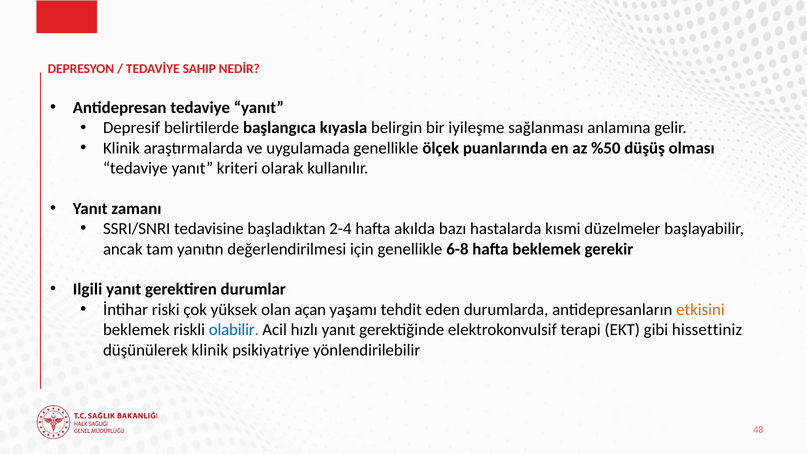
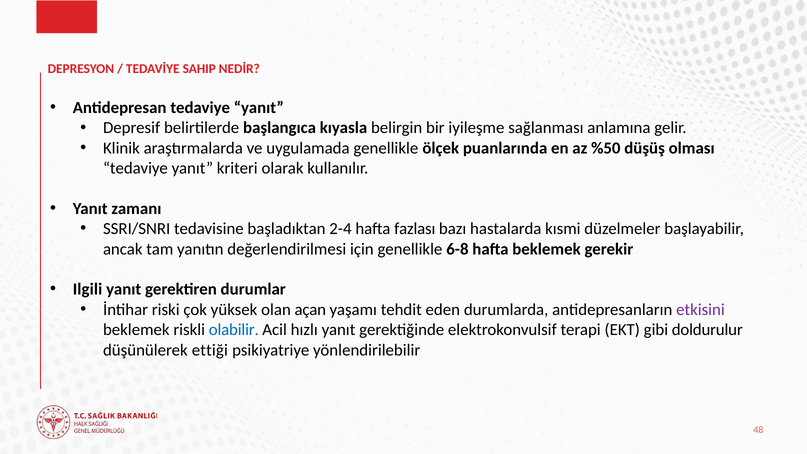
akılda: akılda -> fazlası
etkisini colour: orange -> purple
hissettiniz: hissettiniz -> doldurulur
düşünülerek klinik: klinik -> ettiği
